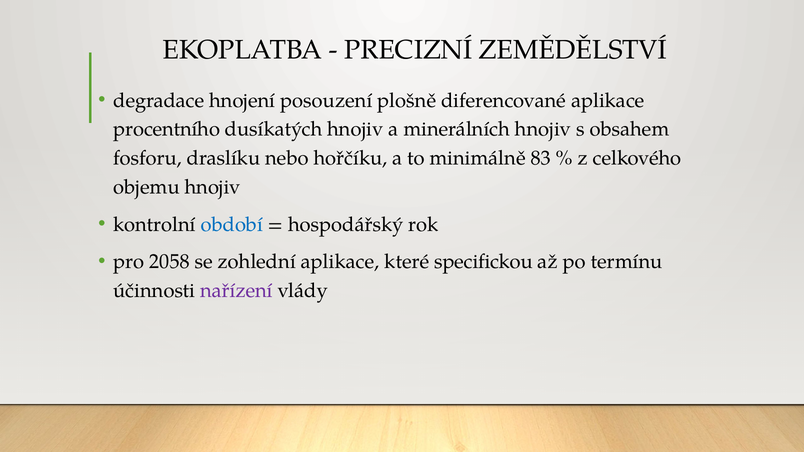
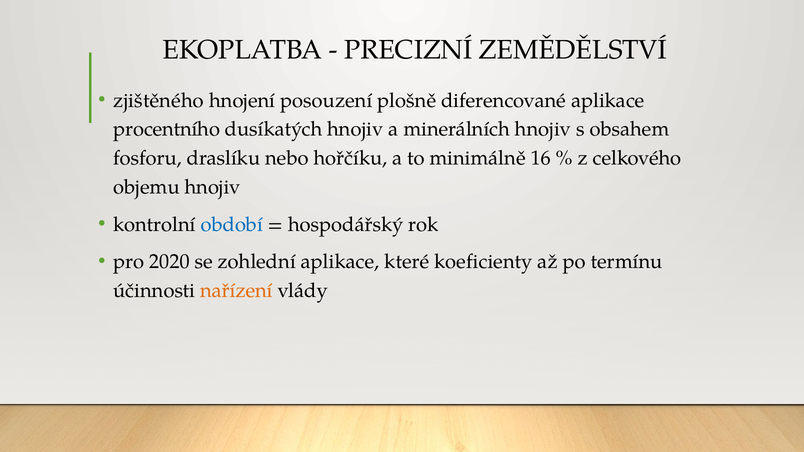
degradace: degradace -> zjištěného
83: 83 -> 16
2058: 2058 -> 2020
specifickou: specifickou -> koeficienty
nařízení colour: purple -> orange
